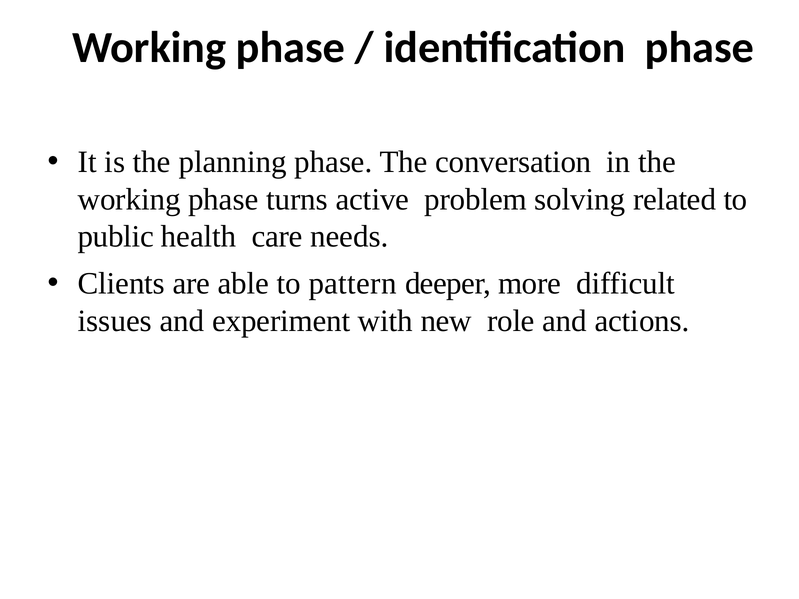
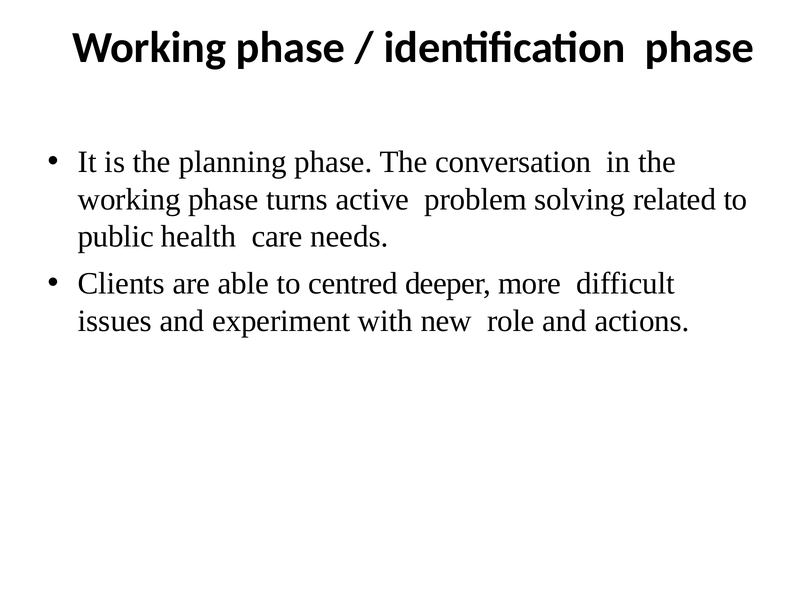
pattern: pattern -> centred
